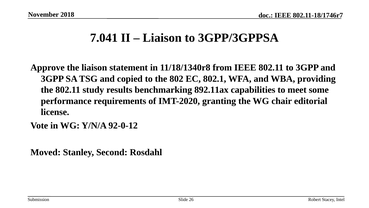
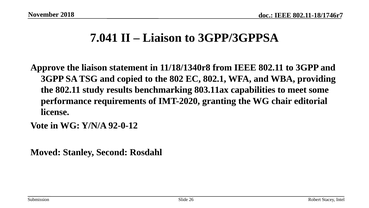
892.11ax: 892.11ax -> 803.11ax
